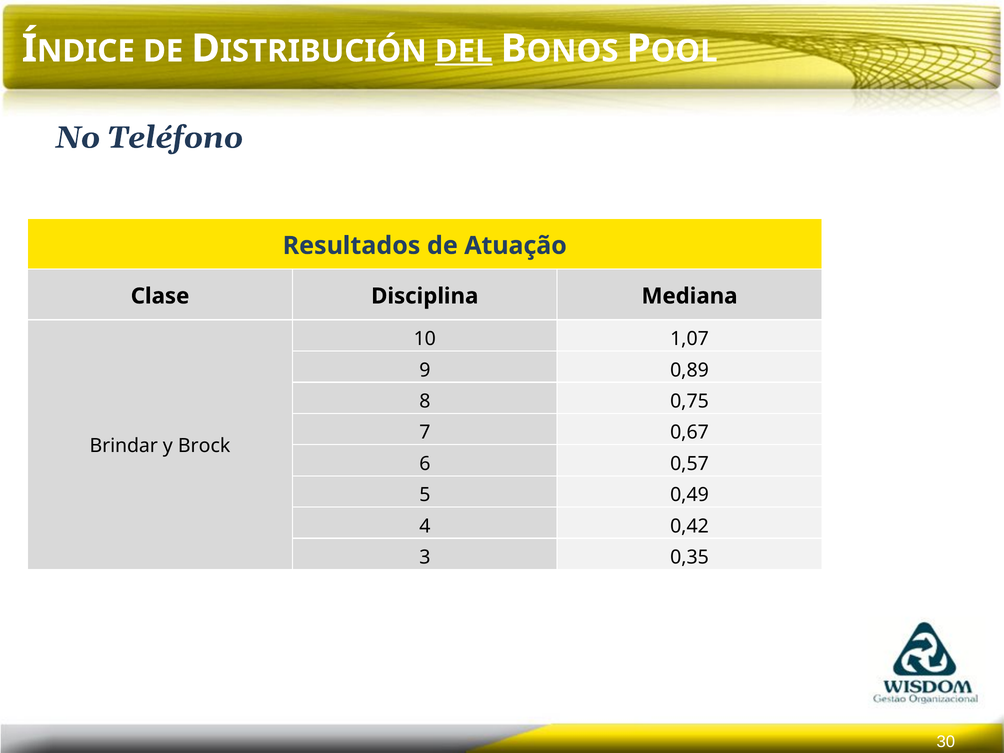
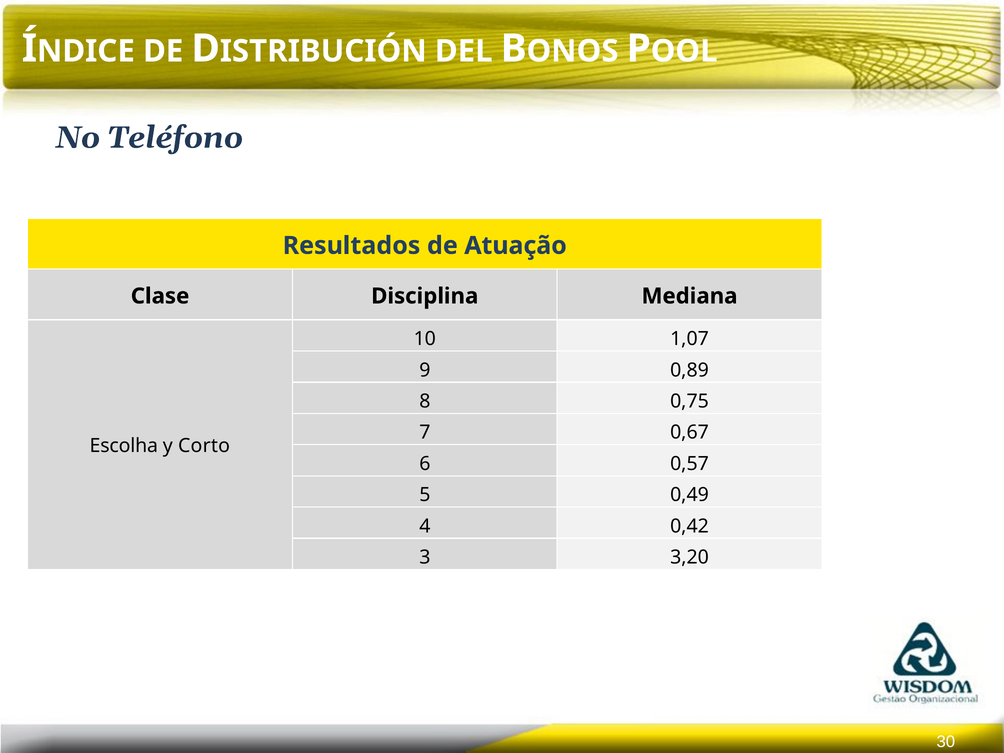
DEL underline: present -> none
Brindar: Brindar -> Escolha
Brock: Brock -> Corto
0,35: 0,35 -> 3,20
